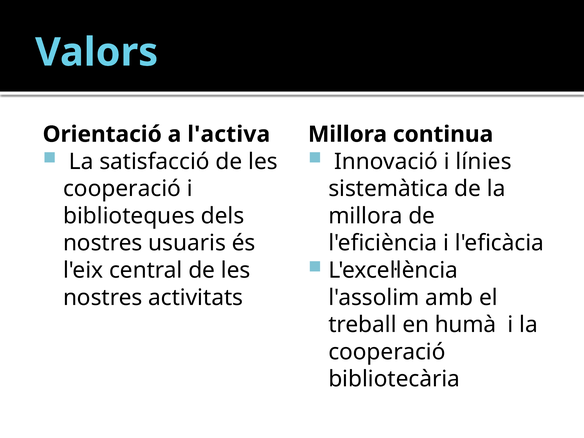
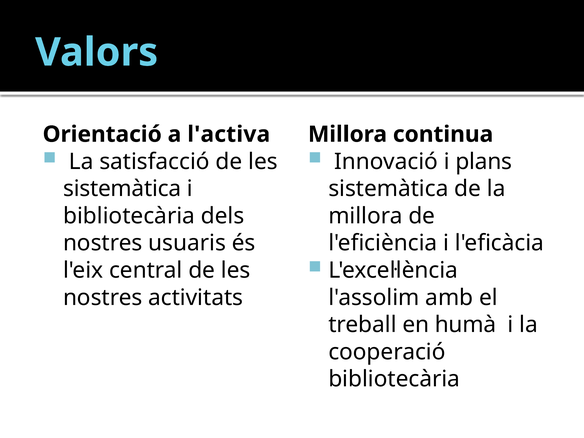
línies: línies -> plans
cooperació at (122, 189): cooperació -> sistemàtica
biblioteques at (129, 216): biblioteques -> bibliotecària
